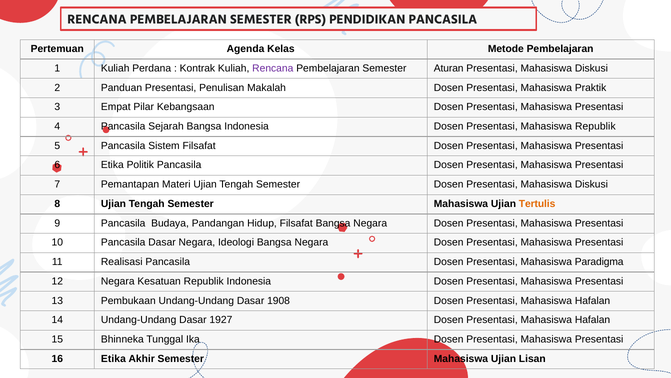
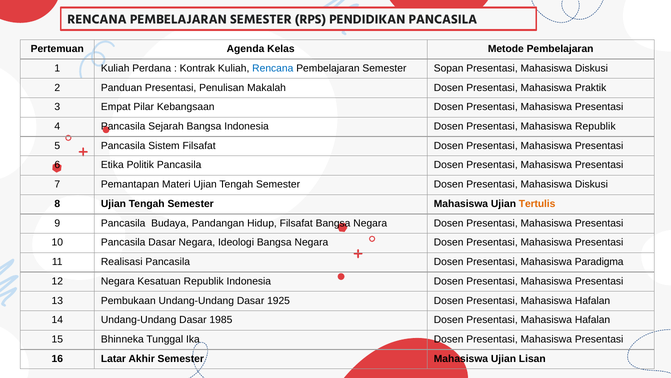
Rencana at (273, 68) colour: purple -> blue
Aturan: Aturan -> Sopan
1908: 1908 -> 1925
1927: 1927 -> 1985
16 Etika: Etika -> Latar
